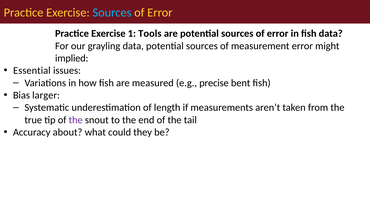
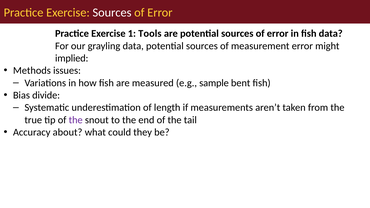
Sources at (112, 13) colour: light blue -> white
Essential: Essential -> Methods
precise: precise -> sample
larger: larger -> divide
